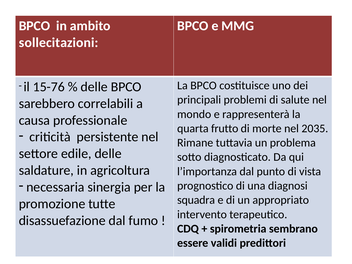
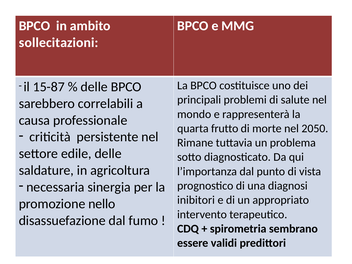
15-76: 15-76 -> 15-87
2035: 2035 -> 2050
squadra: squadra -> inibitori
tutte: tutte -> nello
